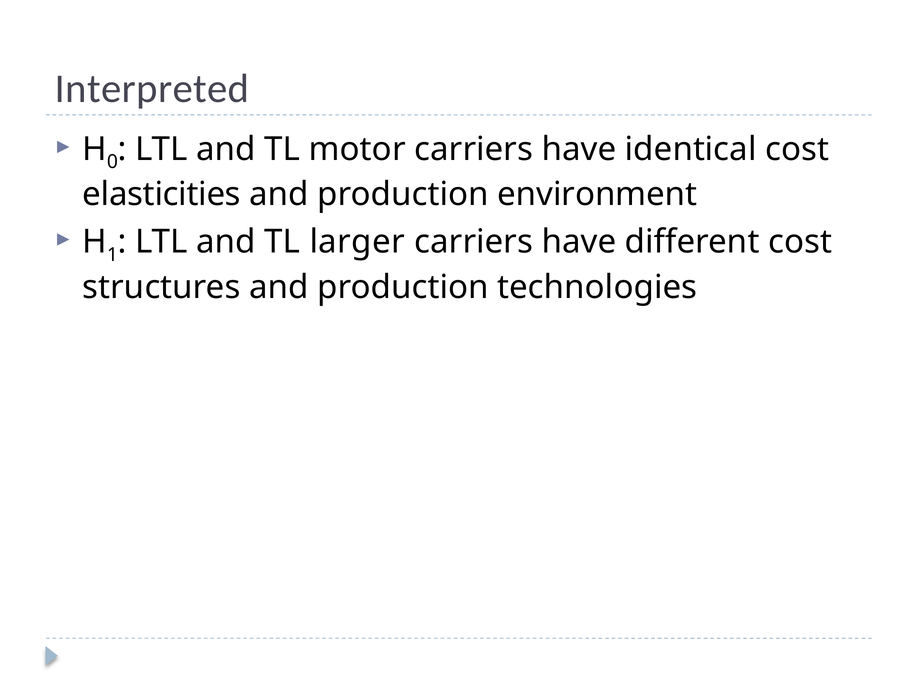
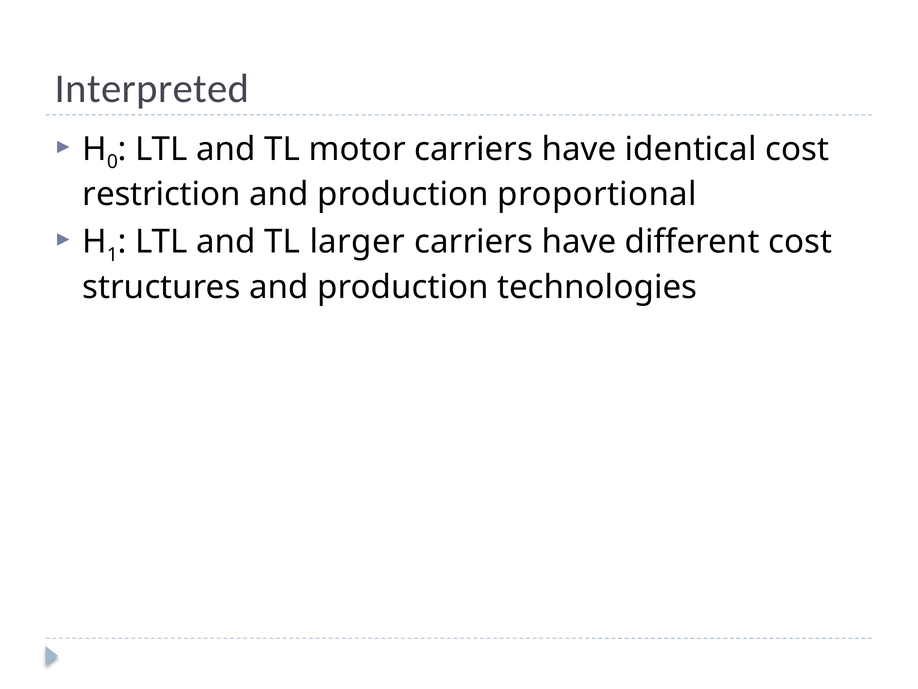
elasticities: elasticities -> restriction
environment: environment -> proportional
